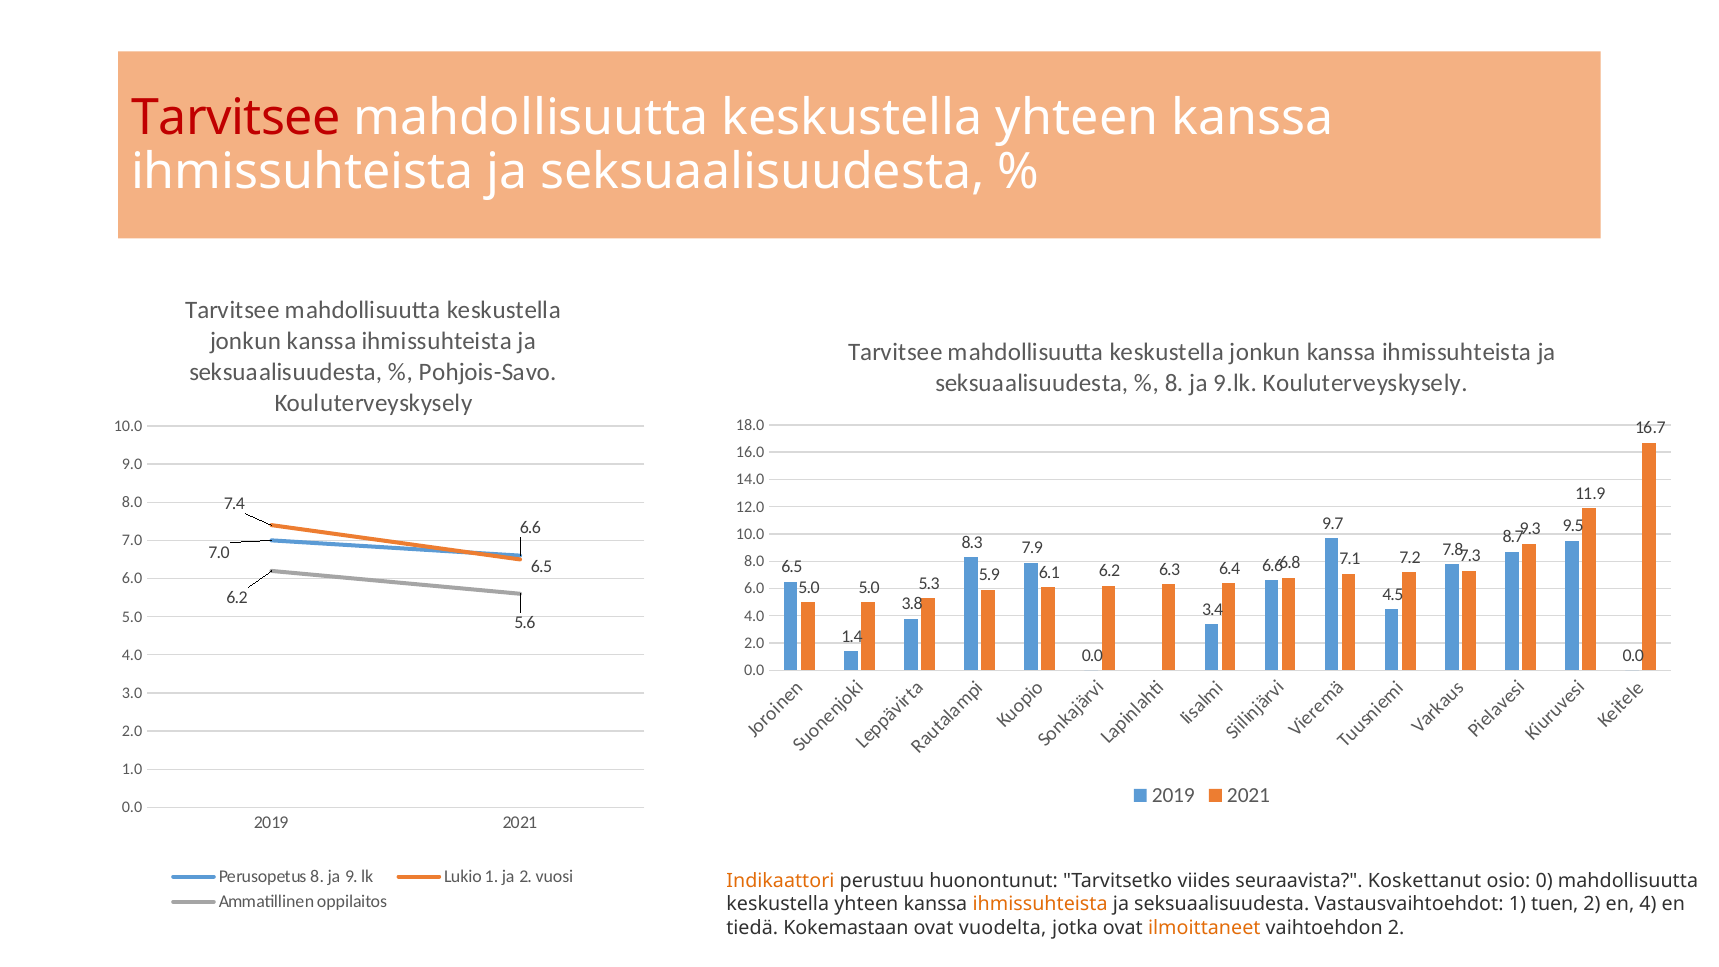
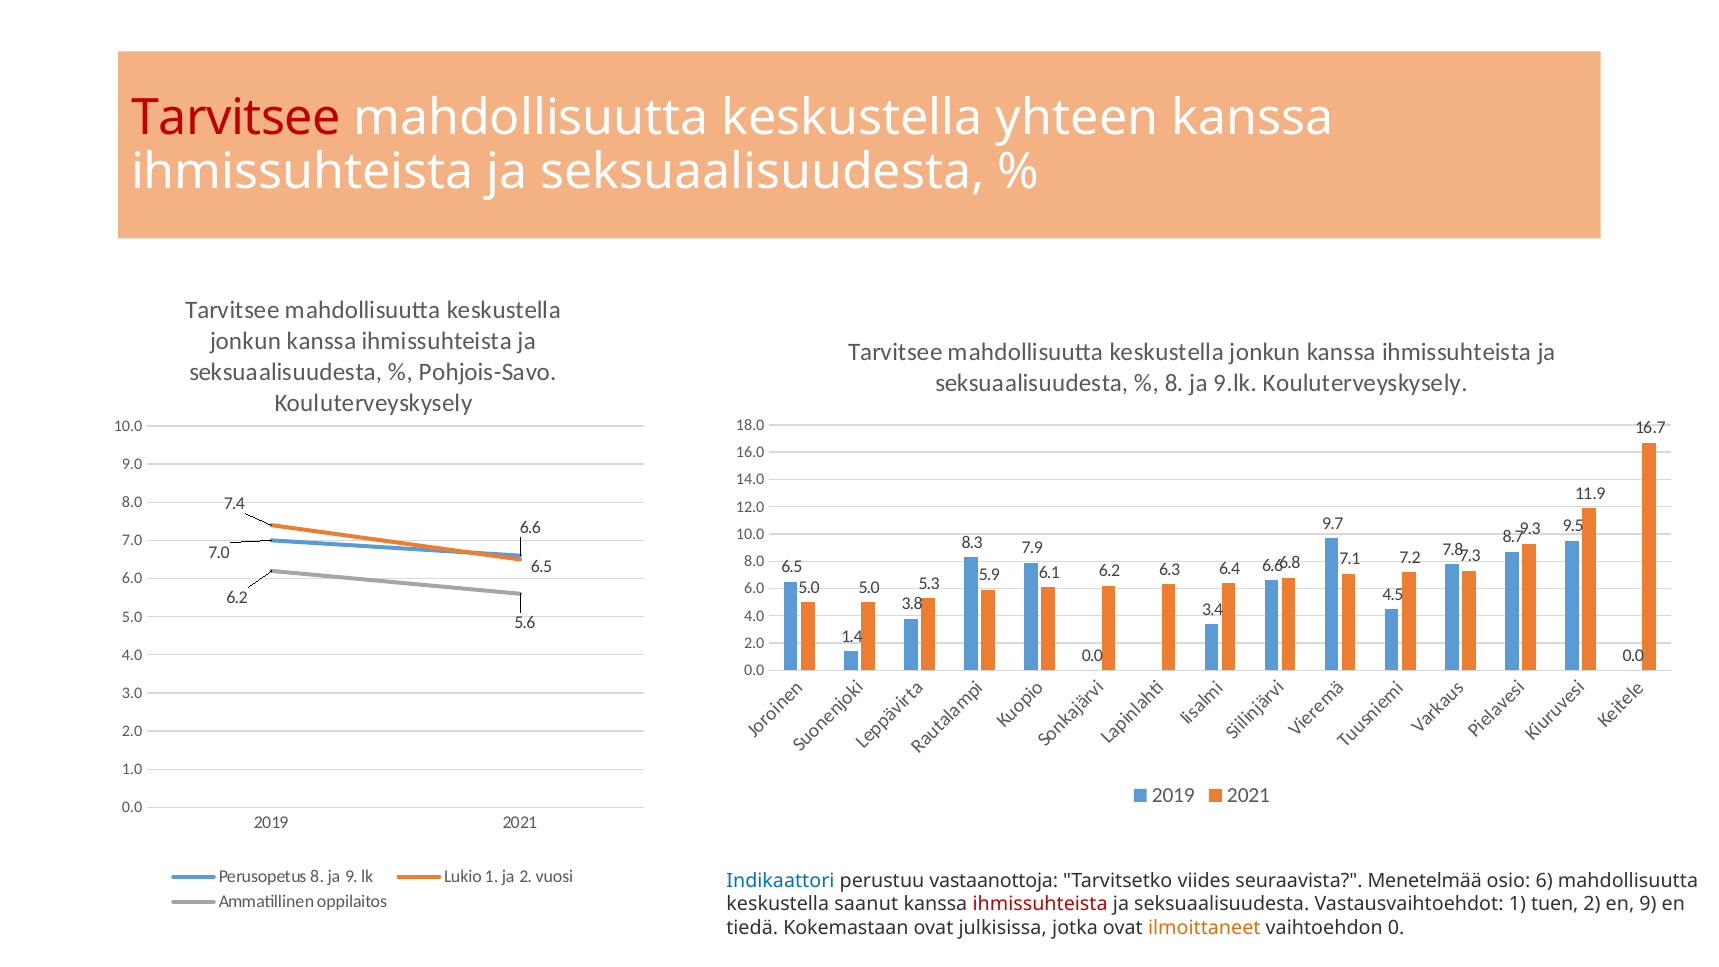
Indikaattori colour: orange -> blue
huonontunut: huonontunut -> vastaanottoja
Koskettanut: Koskettanut -> Menetelmää
0: 0 -> 6
yhteen at (866, 904): yhteen -> saanut
ihmissuhteista at (1040, 904) colour: orange -> red
en 4: 4 -> 9
vuodelta: vuodelta -> julkisissa
vaihtoehdon 2: 2 -> 0
